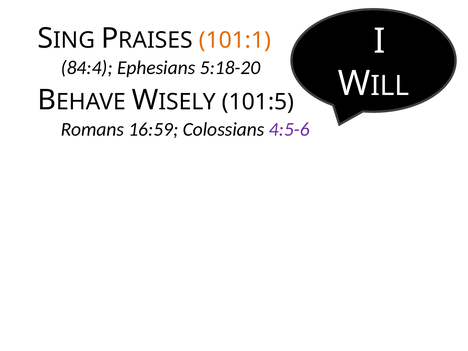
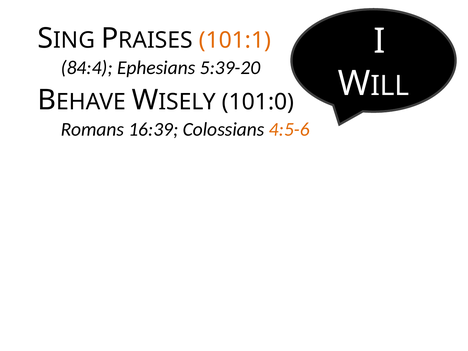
5:18-20: 5:18-20 -> 5:39-20
101:5: 101:5 -> 101:0
16:59: 16:59 -> 16:39
4:5-6 colour: purple -> orange
